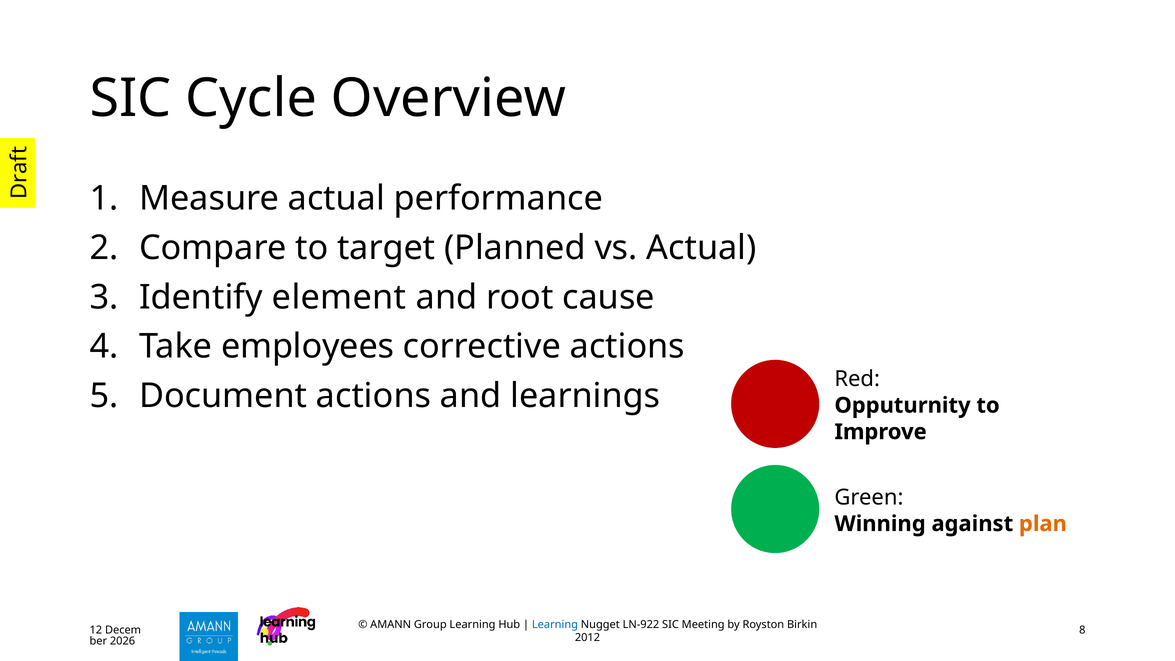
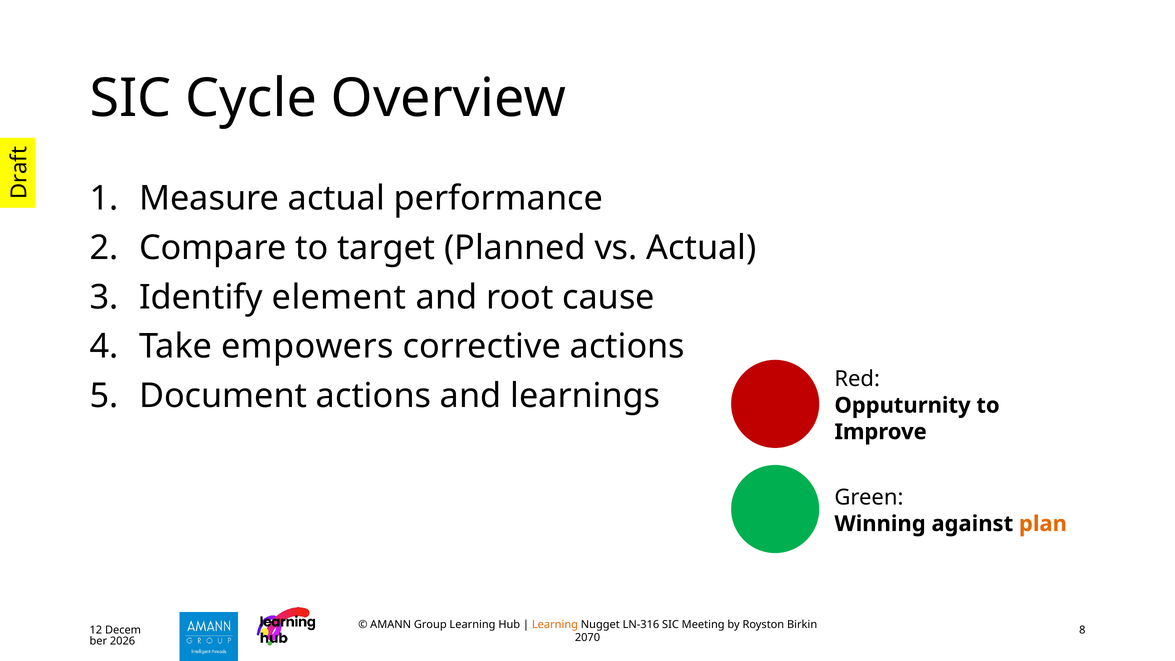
employees: employees -> empowers
Learning at (555, 624) colour: blue -> orange
LN-922: LN-922 -> LN-316
2012: 2012 -> 2070
